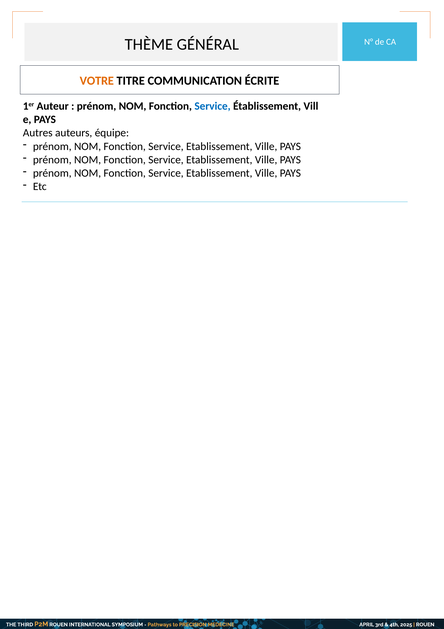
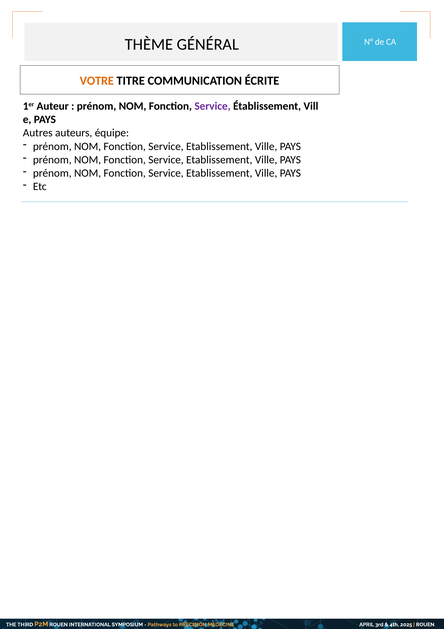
Service at (212, 106) colour: blue -> purple
